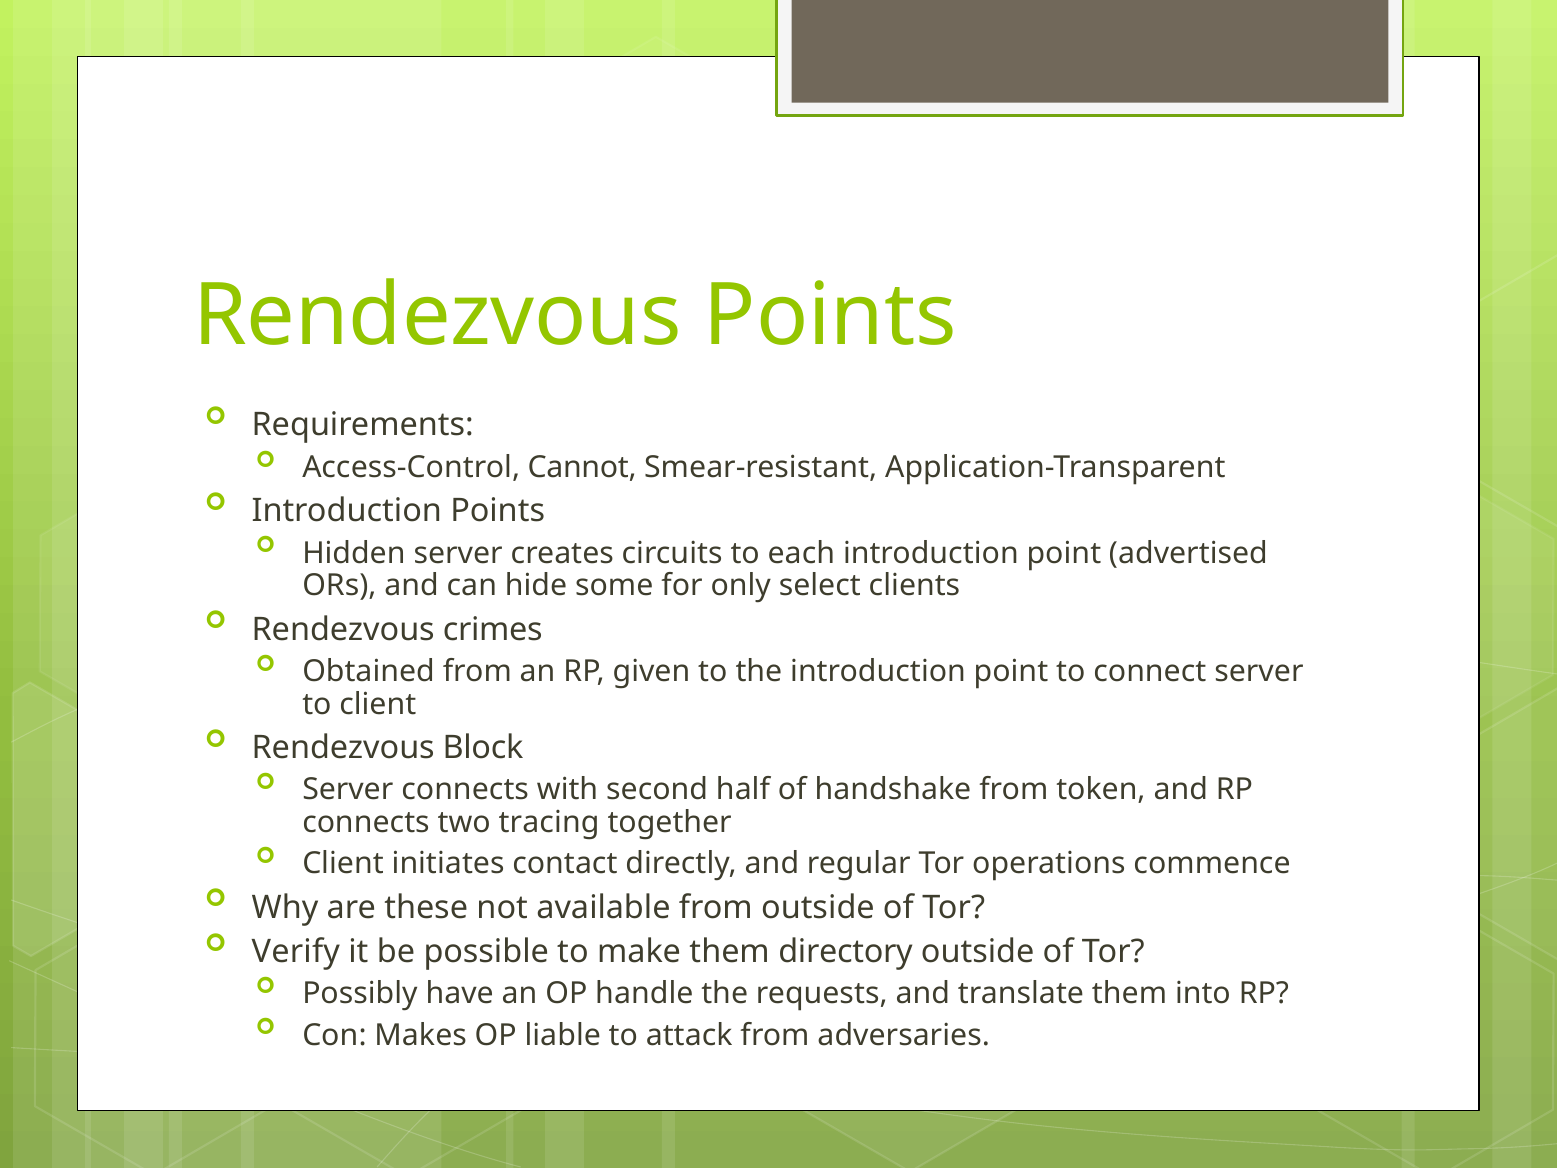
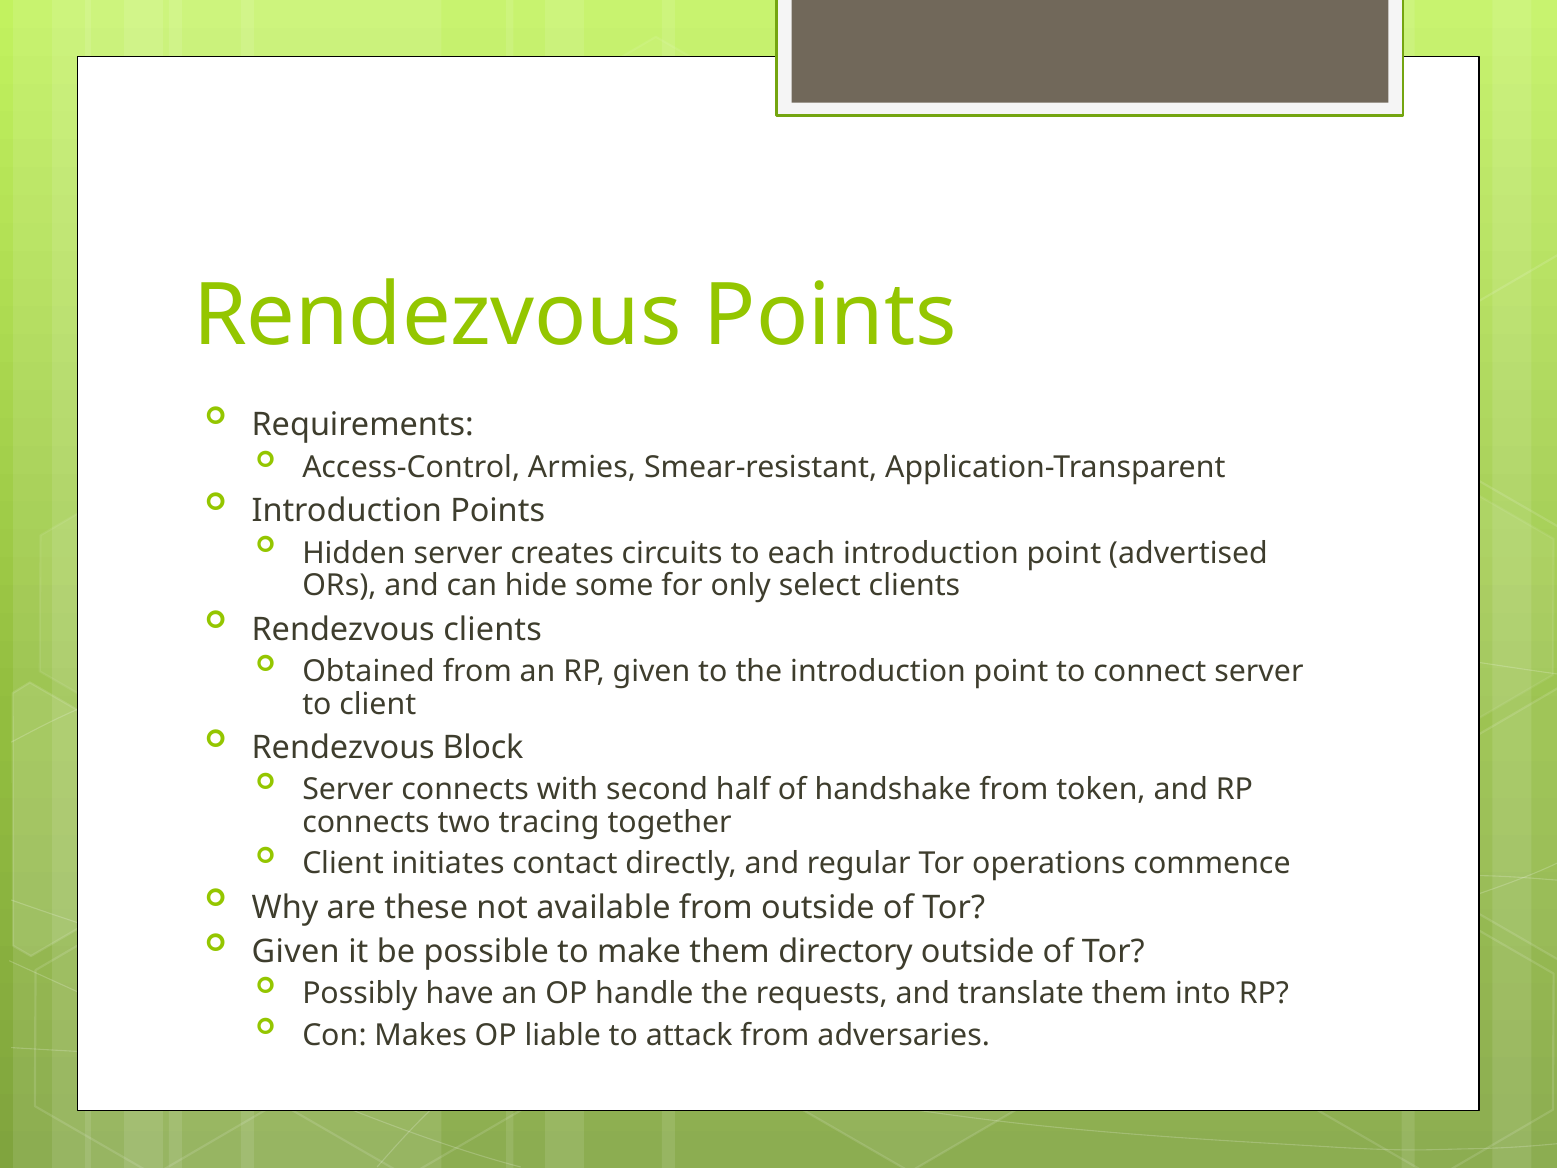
Cannot: Cannot -> Armies
Rendezvous crimes: crimes -> clients
Verify at (296, 952): Verify -> Given
